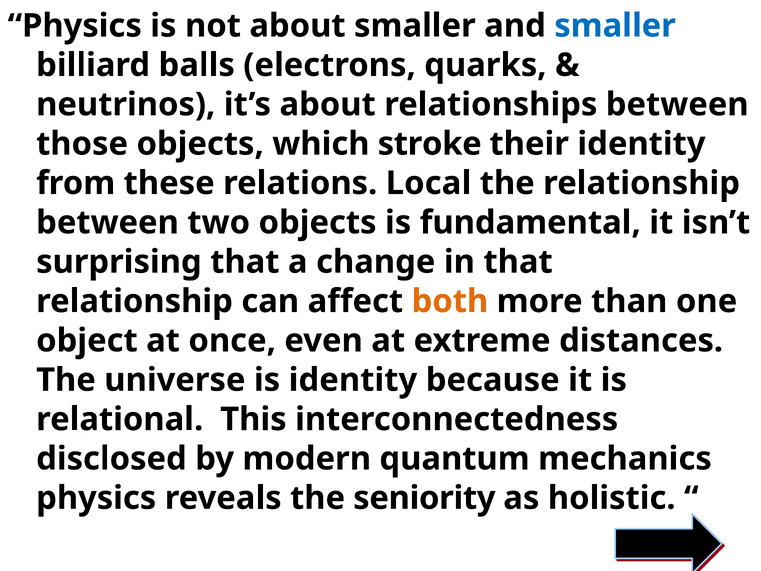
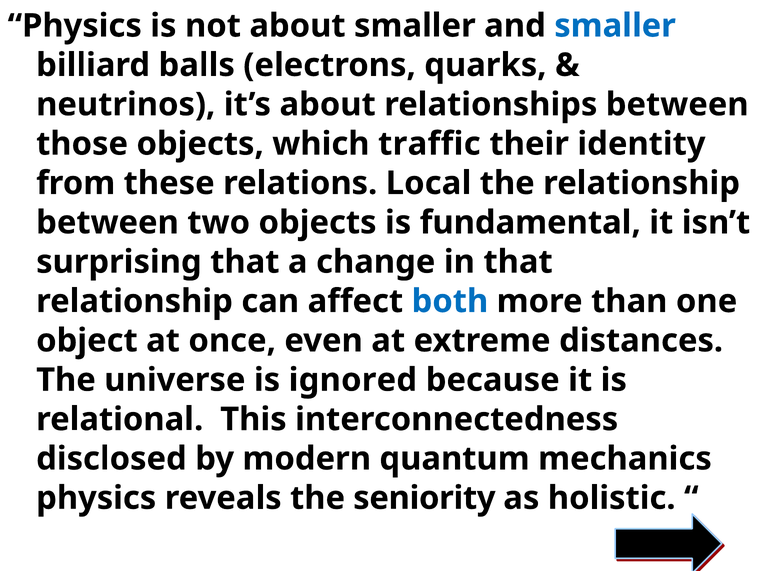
stroke: stroke -> traffic
both colour: orange -> blue
is identity: identity -> ignored
